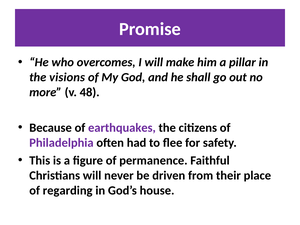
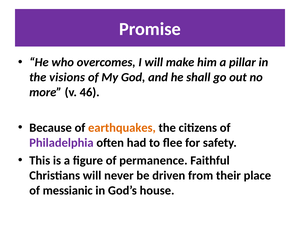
48: 48 -> 46
earthquakes colour: purple -> orange
regarding: regarding -> messianic
